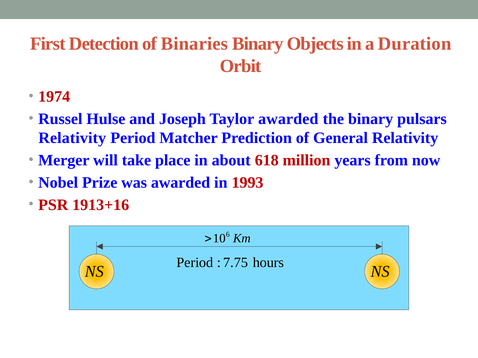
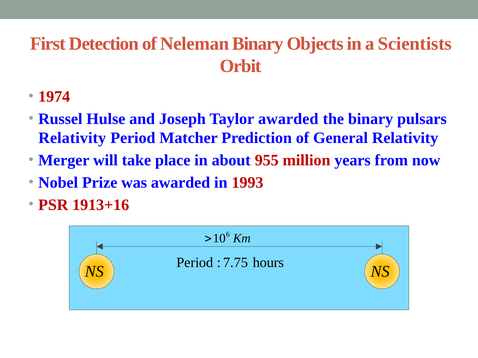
Binaries: Binaries -> Neleman
Duration: Duration -> Scientists
618: 618 -> 955
